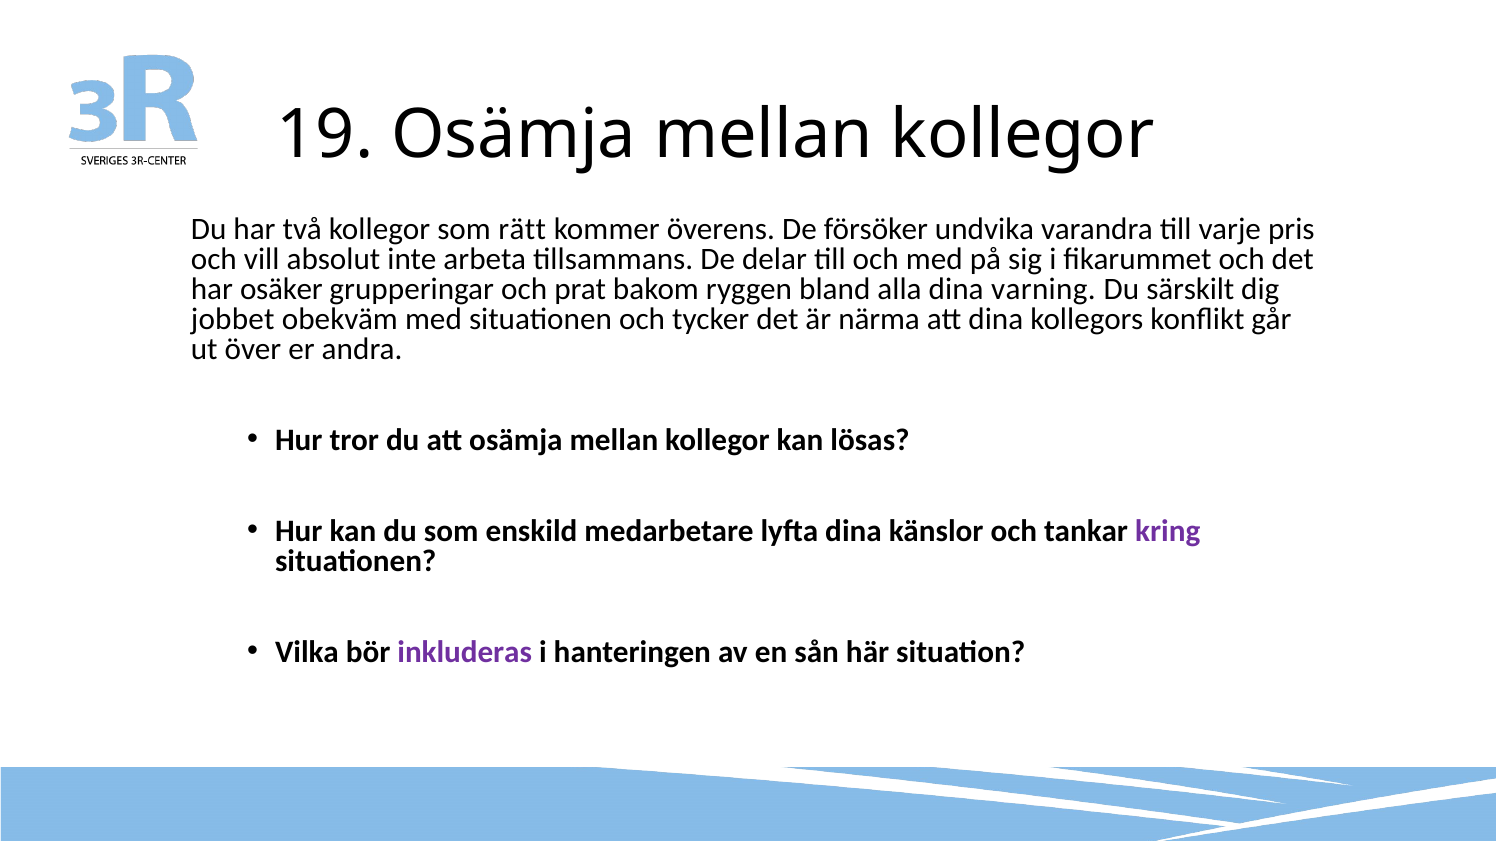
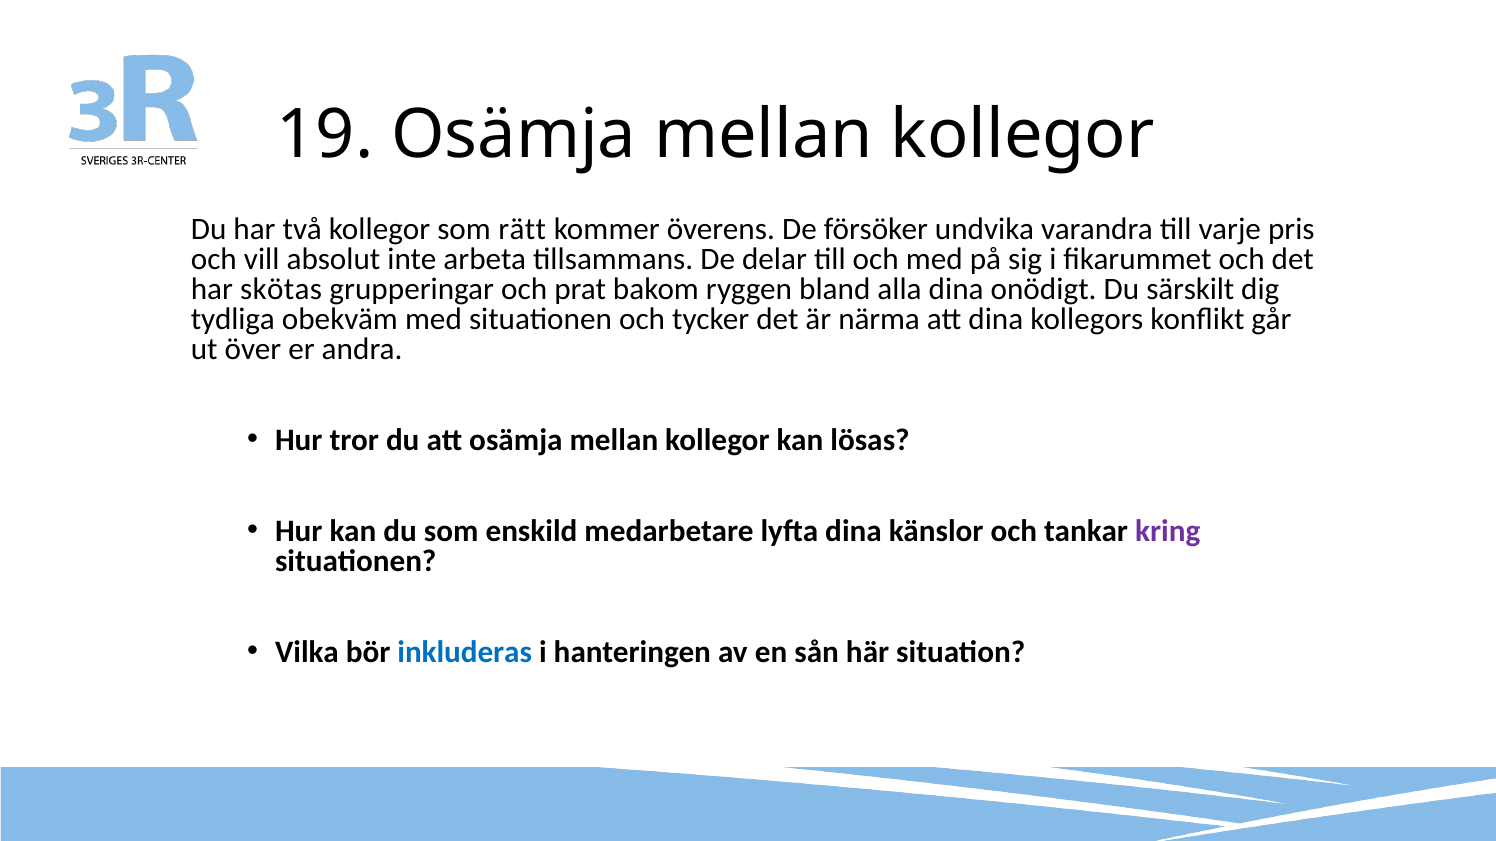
osäker: osäker -> skötas
varning: varning -> onödigt
jobbet: jobbet -> tydliga
inkluderas colour: purple -> blue
